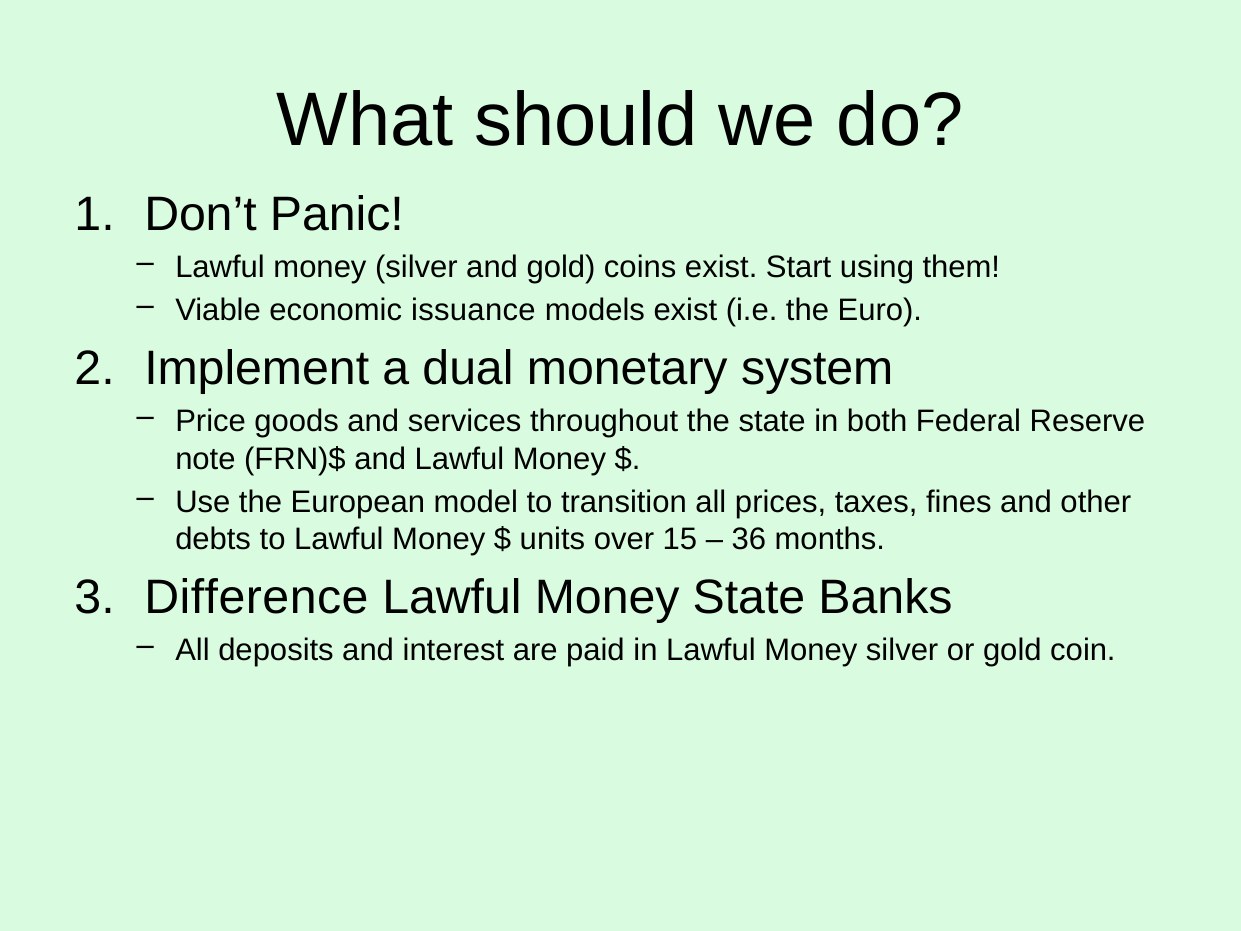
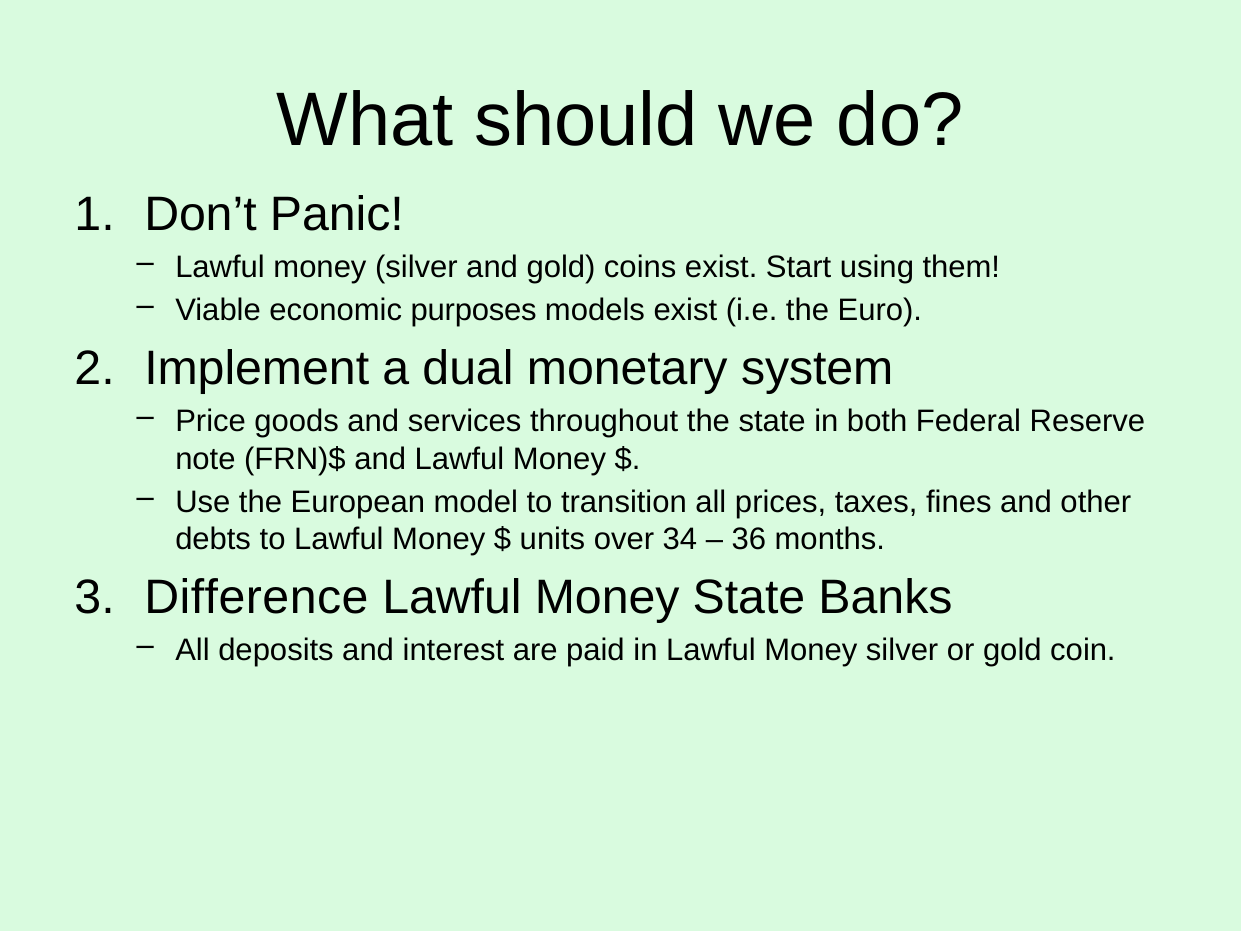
issuance: issuance -> purposes
15: 15 -> 34
